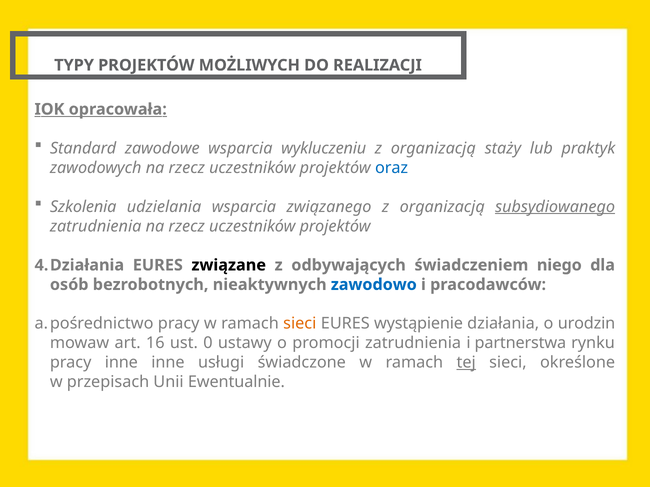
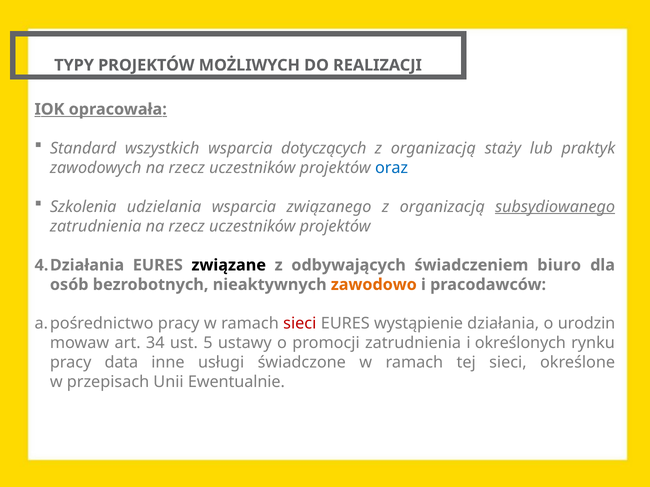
zawodowe: zawodowe -> wszystkich
wykluczeniu: wykluczeniu -> dotyczących
niego: niego -> biuro
zawodowo colour: blue -> orange
sieci at (300, 324) colour: orange -> red
16: 16 -> 34
0: 0 -> 5
partnerstwa: partnerstwa -> określonych
pracy inne: inne -> data
tej underline: present -> none
